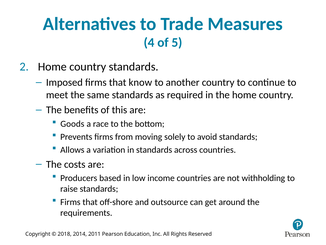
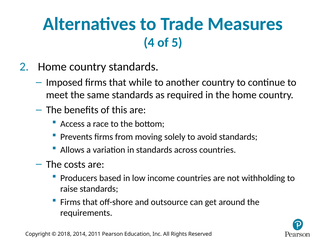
know: know -> while
Goods: Goods -> Access
